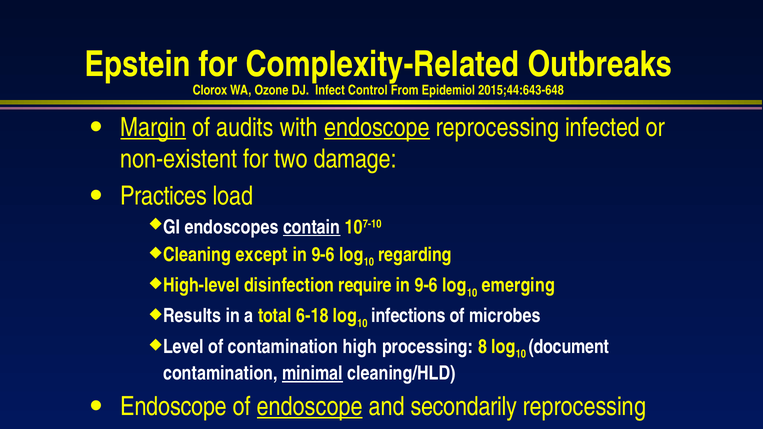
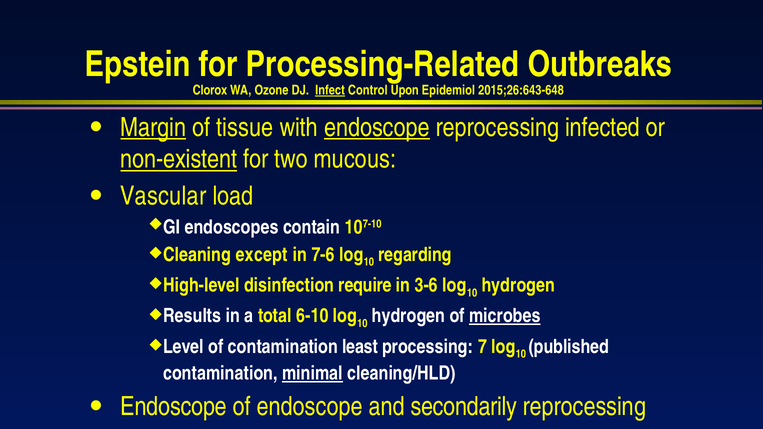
Complexity-Related: Complexity-Related -> Processing-Related
Infect underline: none -> present
From: From -> Upon
2015;44:643-648: 2015;44:643-648 -> 2015;26:643-648
audits: audits -> tissue
non-existent underline: none -> present
damage: damage -> mucous
Practices: Practices -> Vascular
contain underline: present -> none
9-6 at (323, 255): 9-6 -> 7-6
9-6 at (426, 285): 9-6 -> 3-6
emerging at (518, 285): emerging -> hydrogen
6-18: 6-18 -> 6-10
infections at (409, 316): infections -> hydrogen
microbes underline: none -> present
high: high -> least
8: 8 -> 7
document: document -> published
endoscope at (310, 407) underline: present -> none
